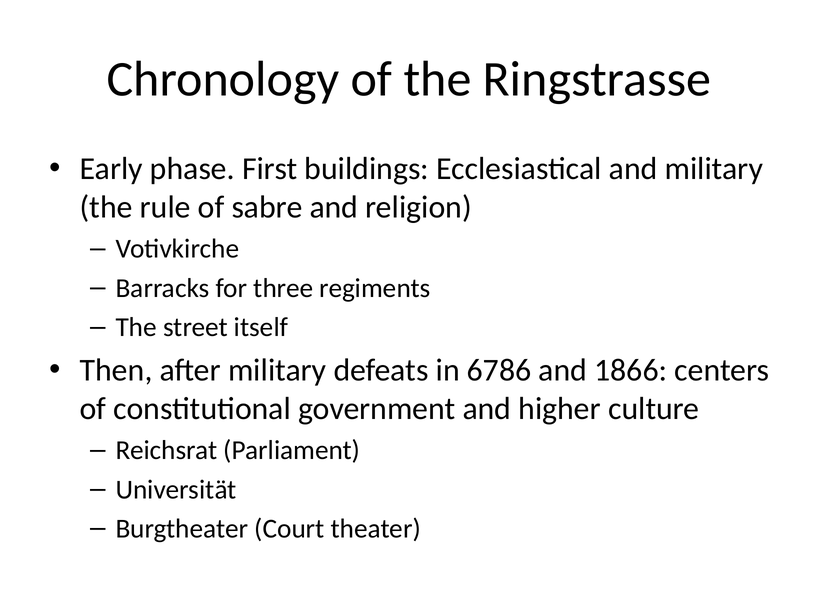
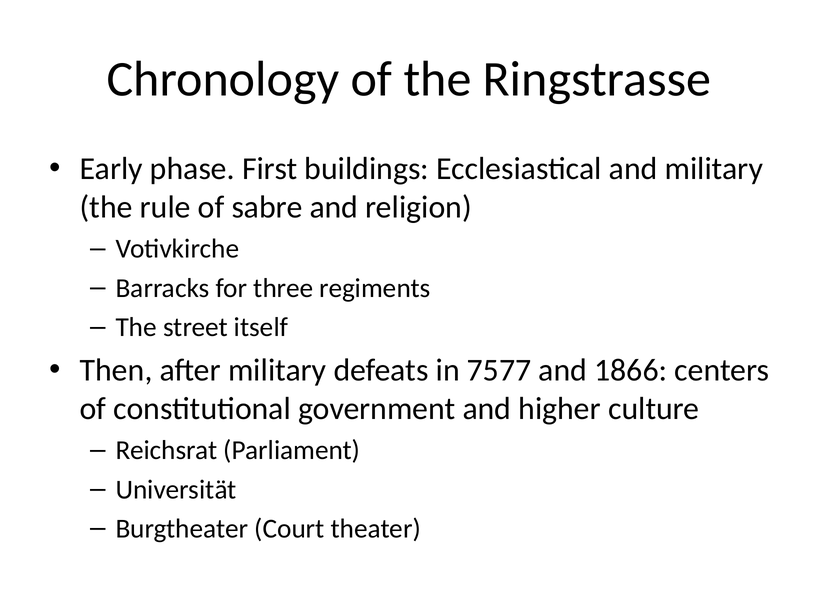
6786: 6786 -> 7577
